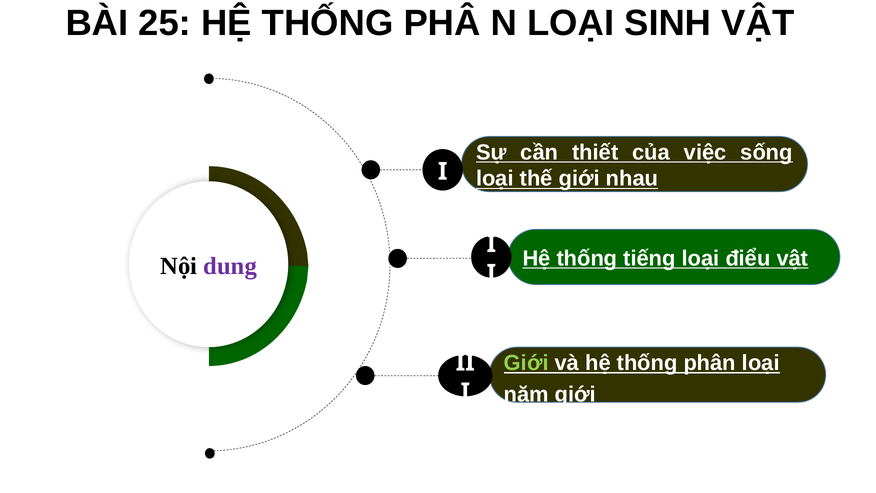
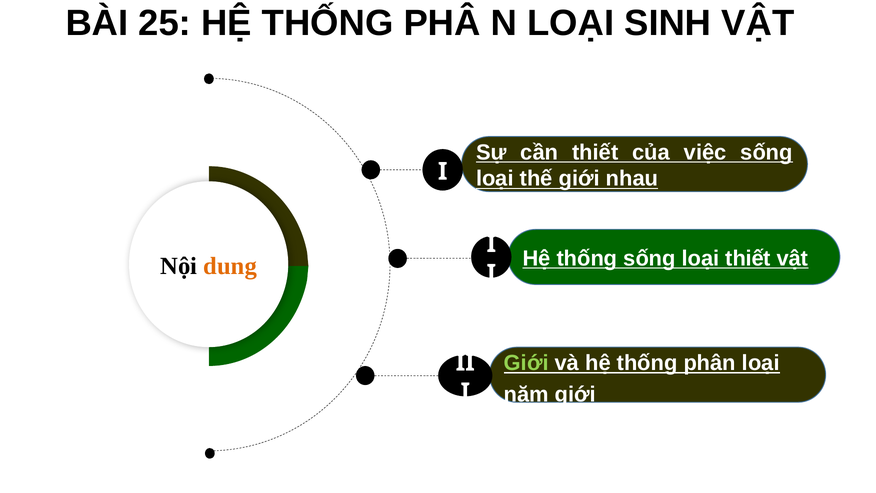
thống tiếng: tiếng -> sống
loại điểu: điểu -> thiết
dung colour: purple -> orange
